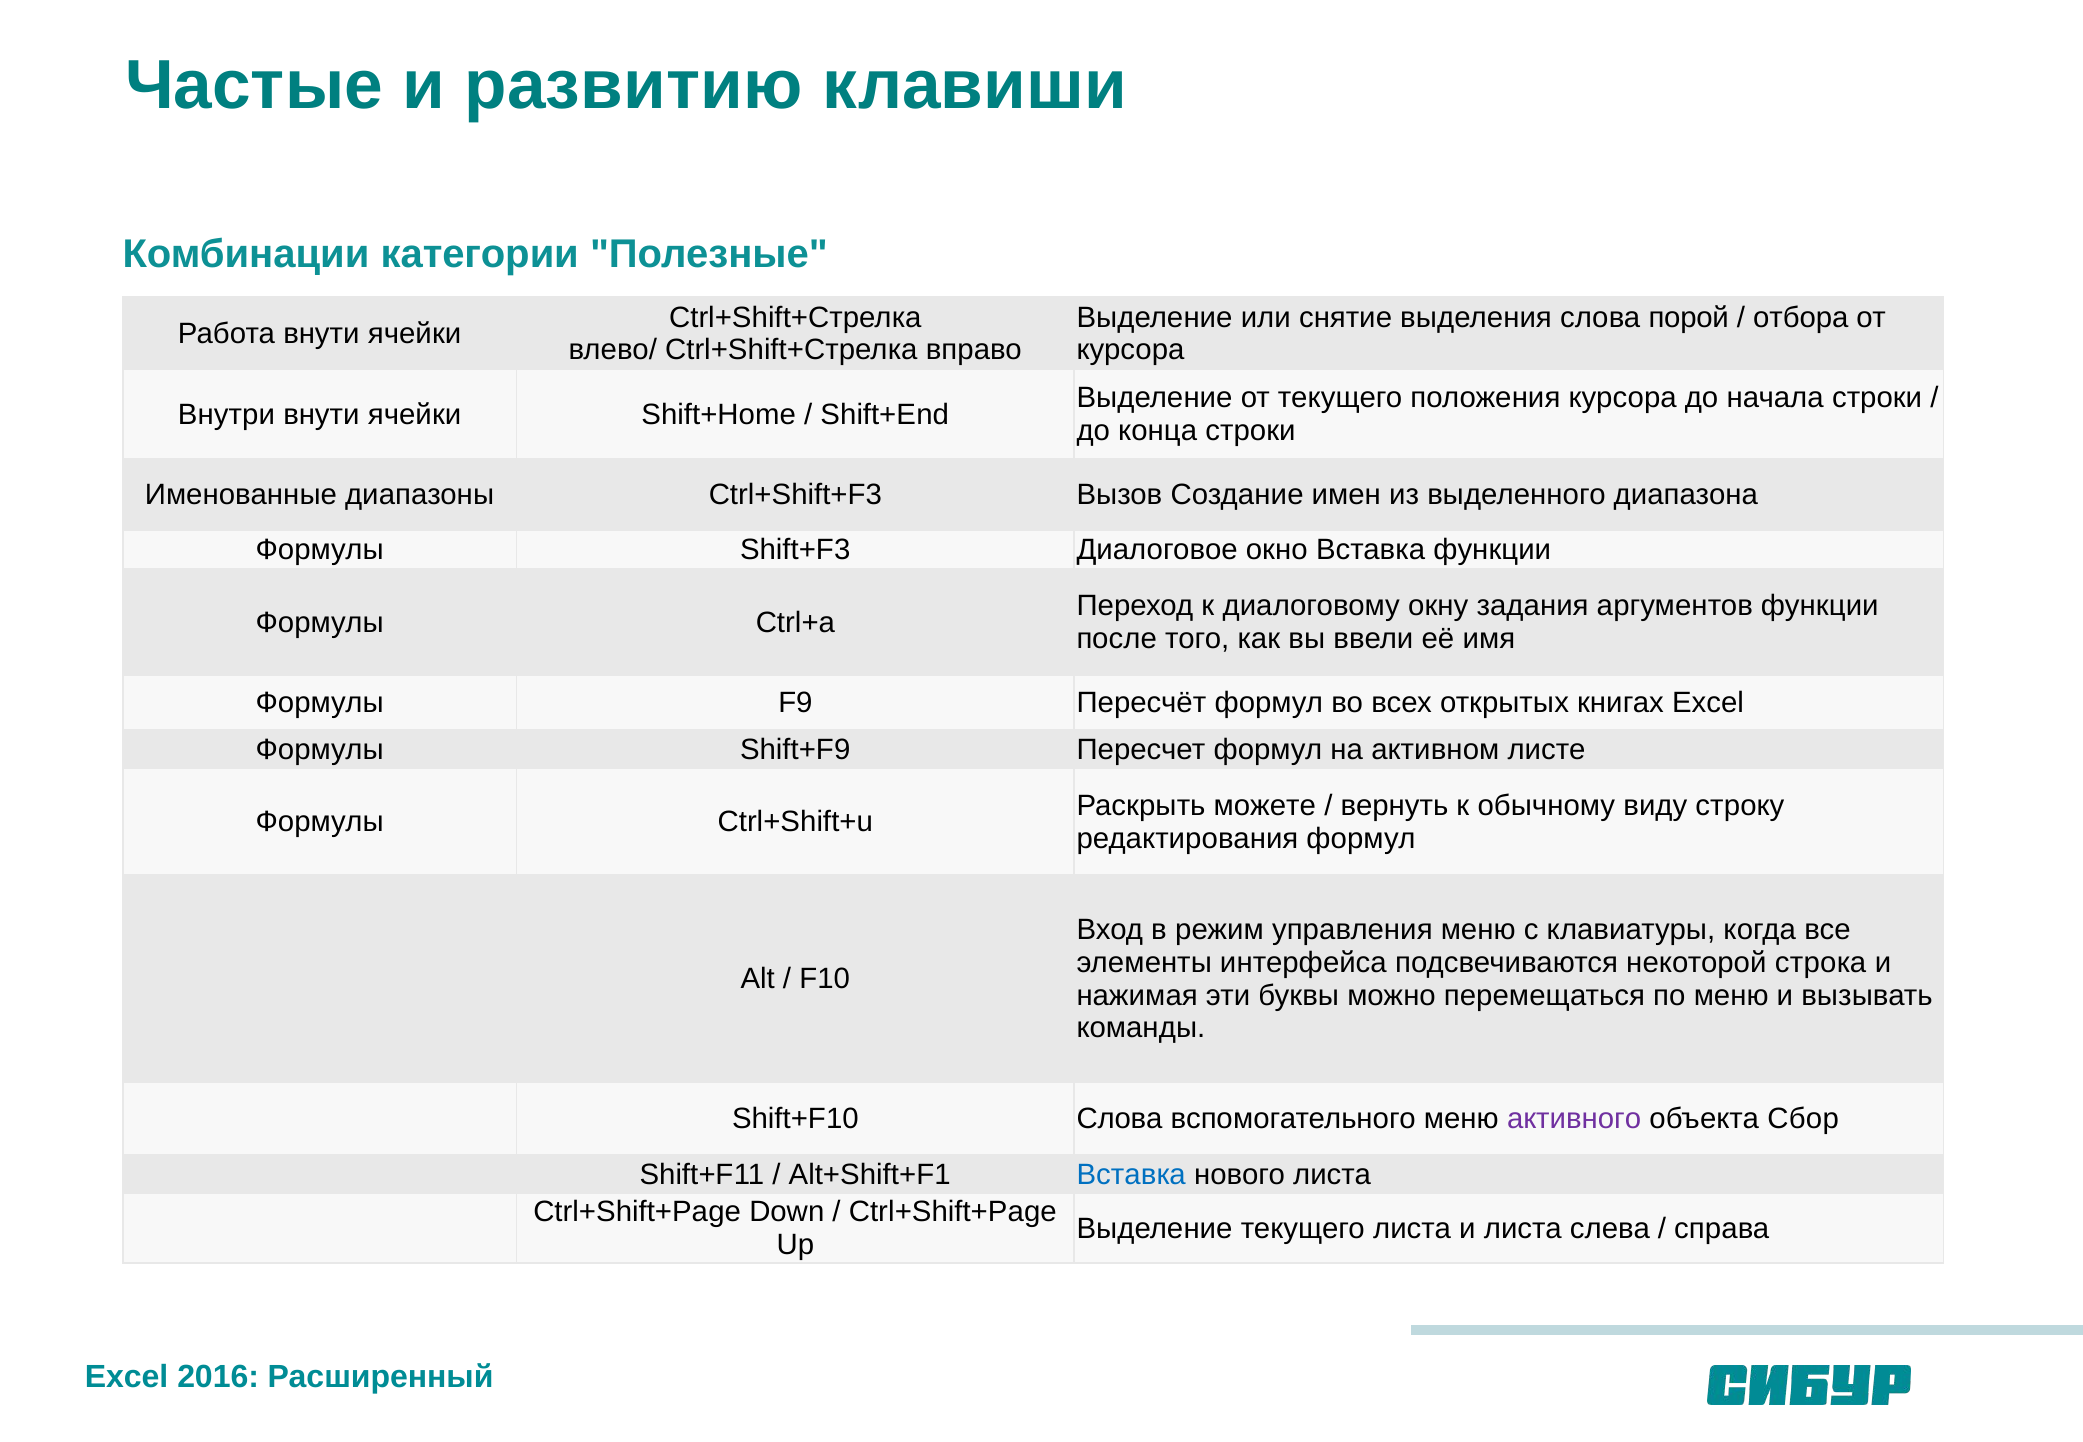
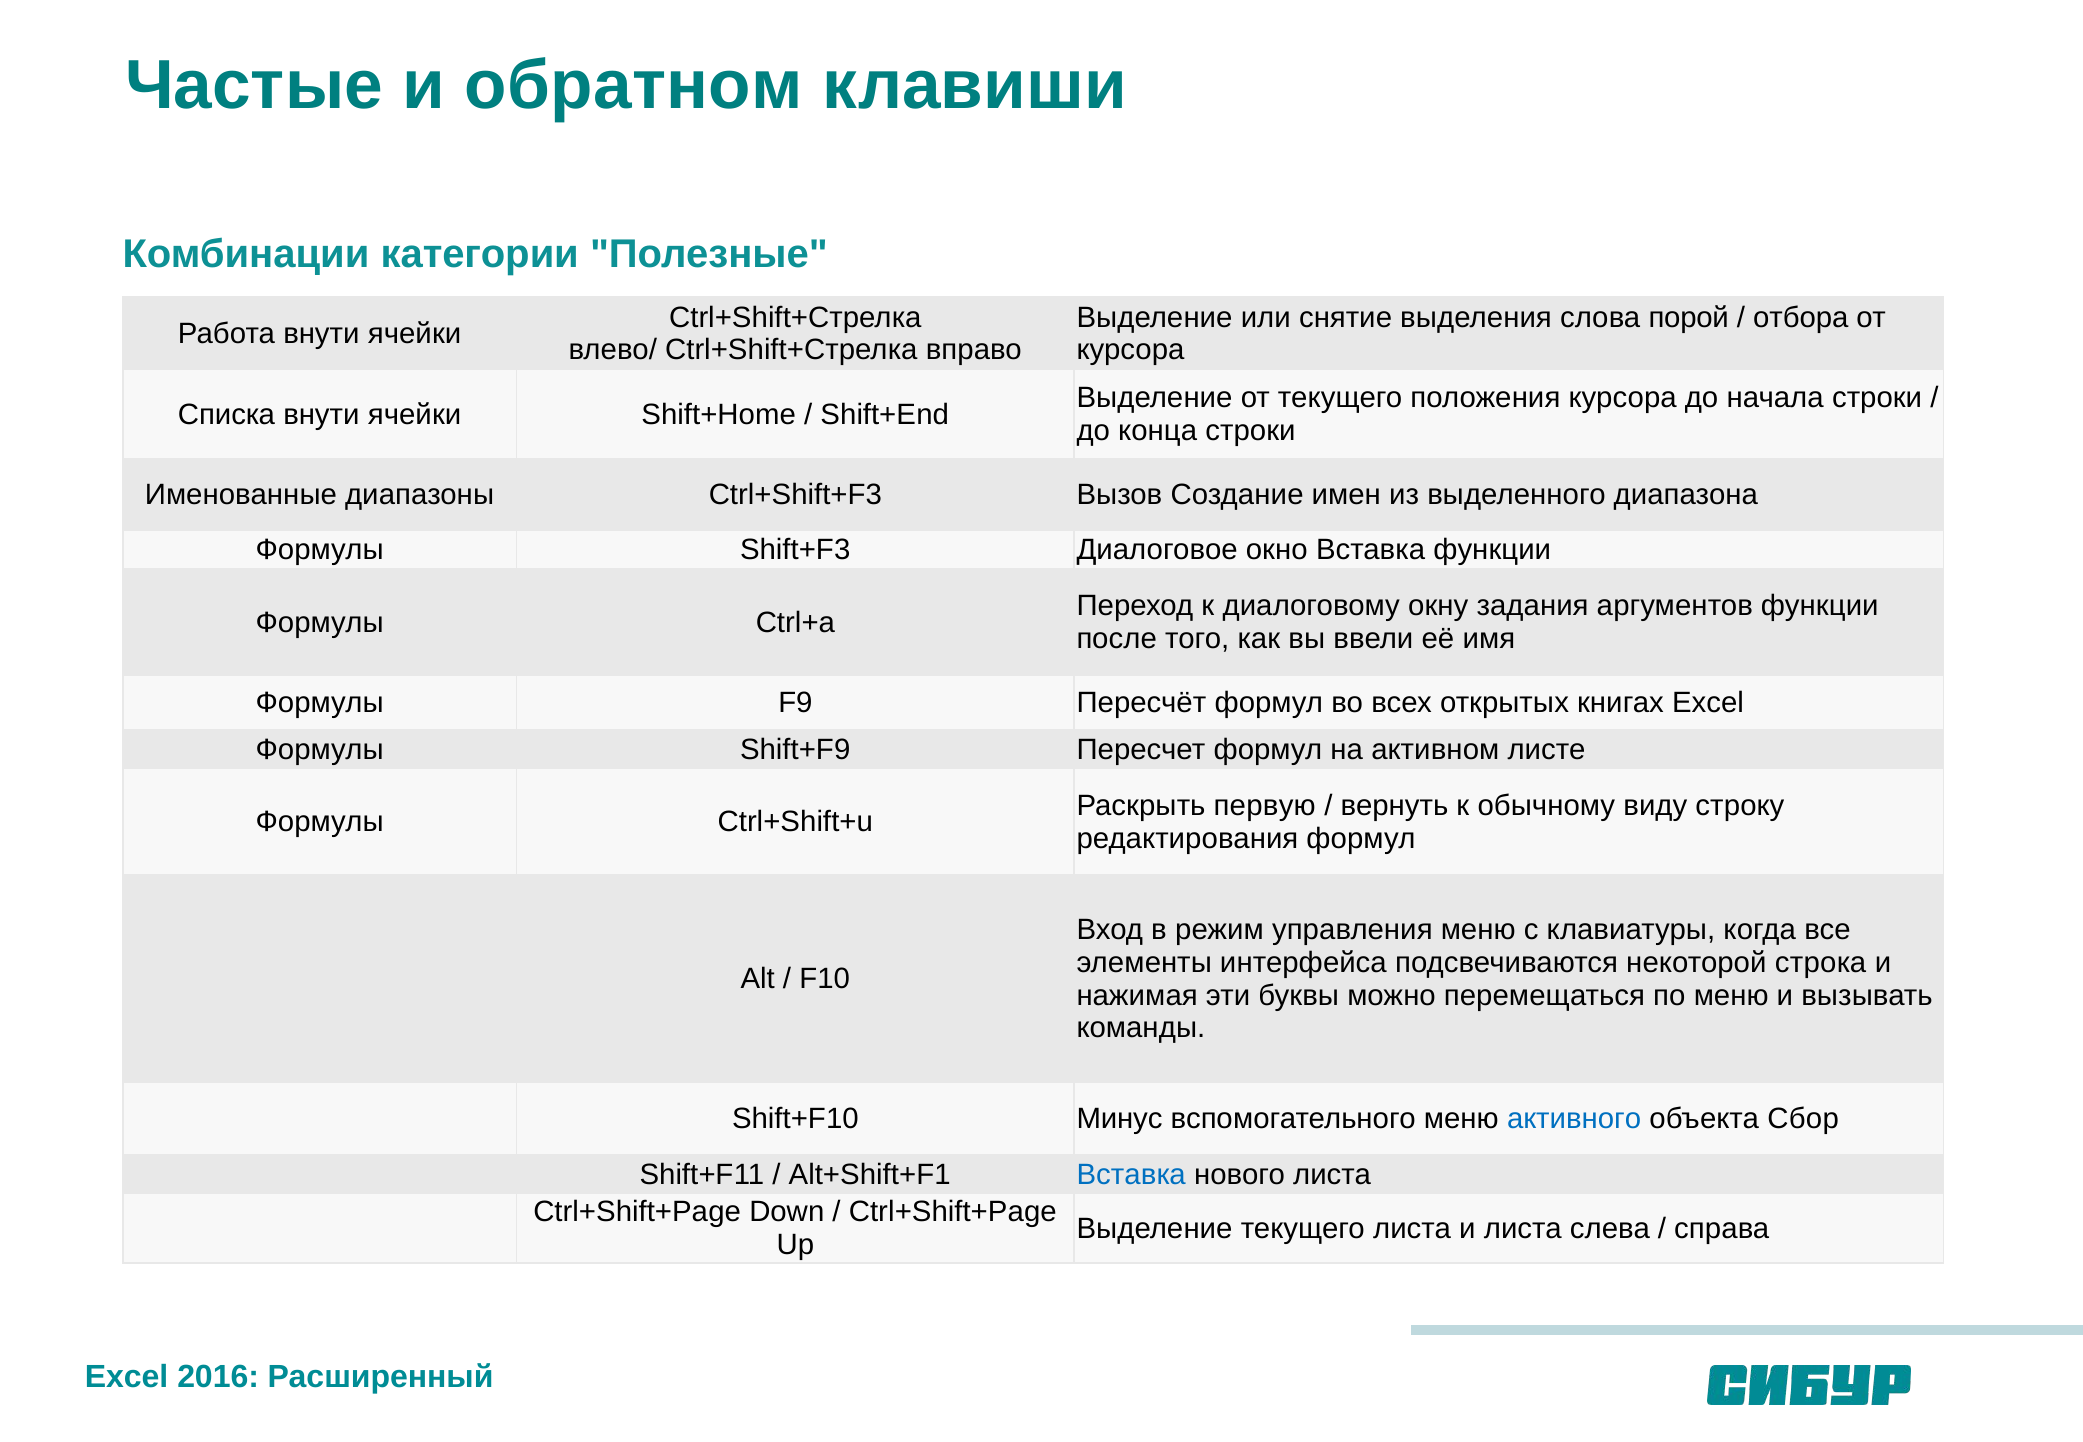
развитию: развитию -> обратном
Внутри: Внутри -> Списка
можете: можете -> первую
Shift+F10 Слова: Слова -> Минус
активного colour: purple -> blue
